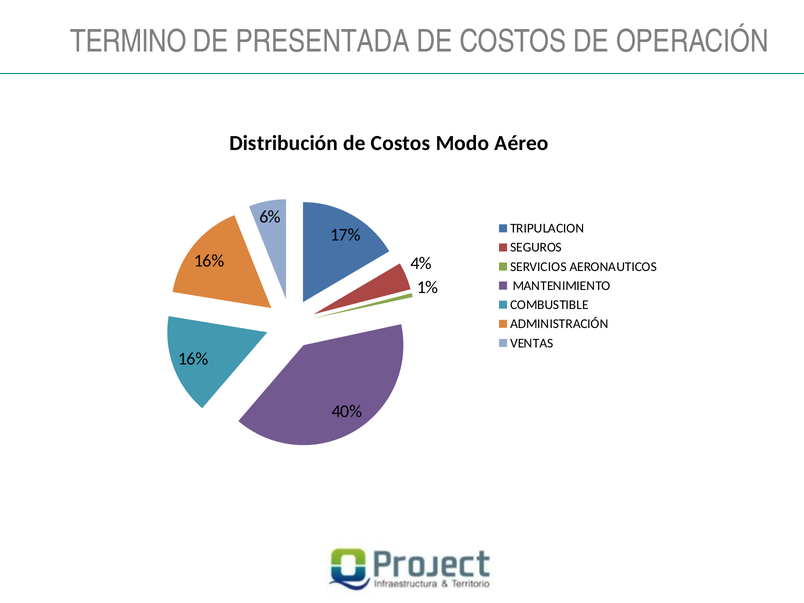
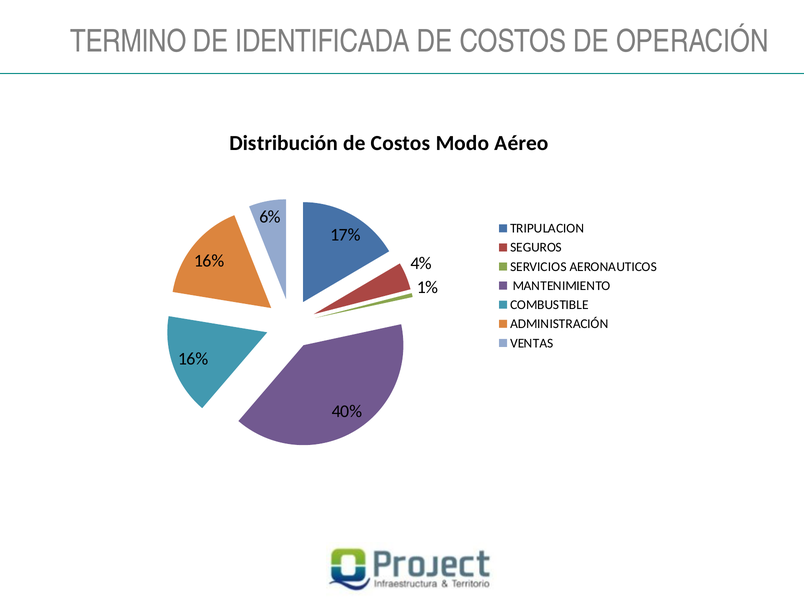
PRESENTADA: PRESENTADA -> IDENTIFICADA
